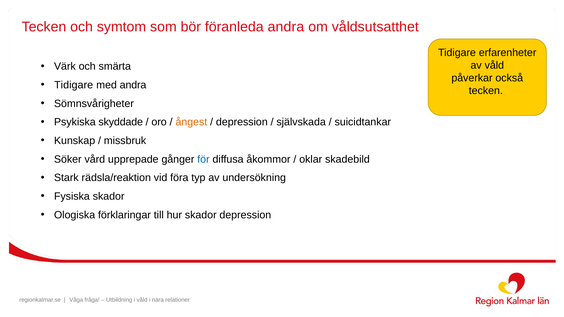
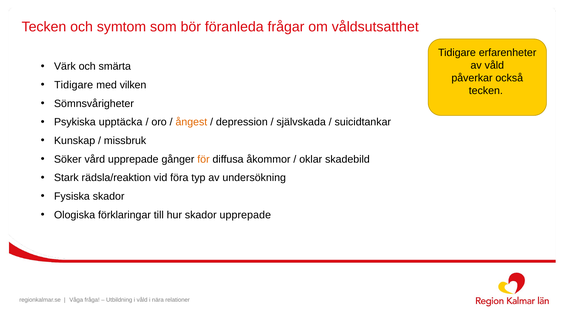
föranleda andra: andra -> frågar
med andra: andra -> vilken
skyddade: skyddade -> upptäcka
för colour: blue -> orange
skador depression: depression -> upprepade
